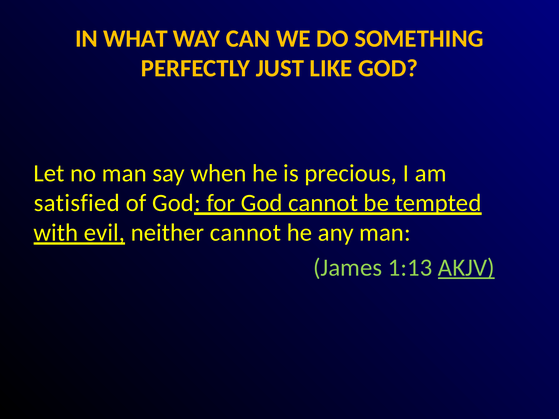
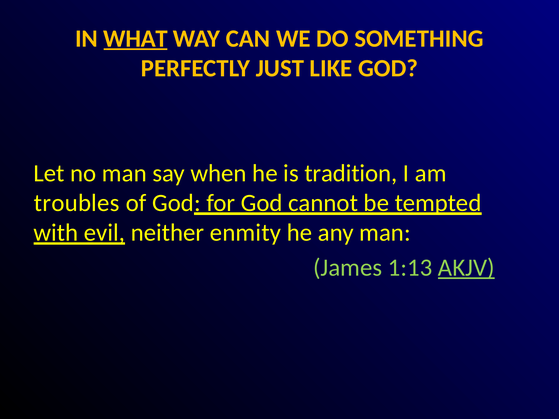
WHAT underline: none -> present
precious: precious -> tradition
satisfied: satisfied -> troubles
neither cannot: cannot -> enmity
